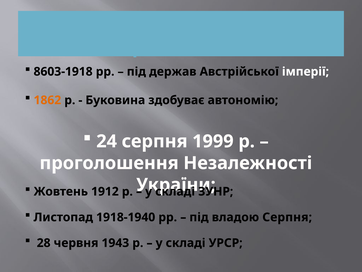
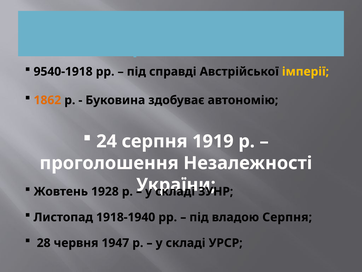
8603-1918: 8603-1918 -> 9540-1918
під держав: держав -> справді
імперії colour: white -> yellow
1999: 1999 -> 1919
1912: 1912 -> 1928
1943: 1943 -> 1947
